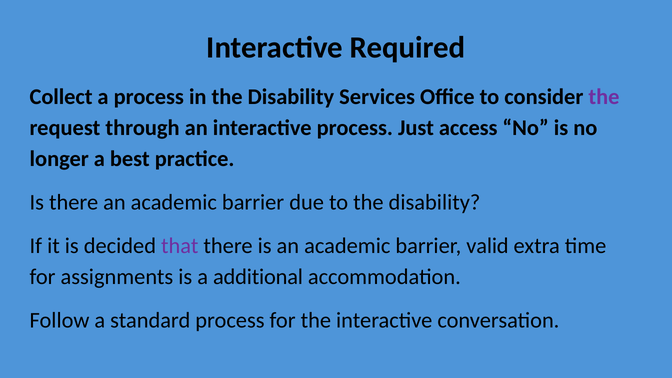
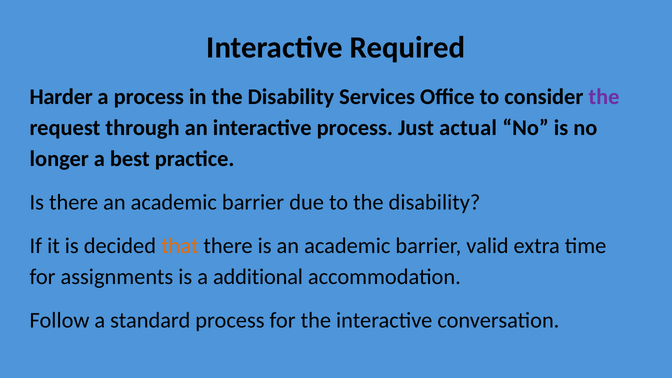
Collect: Collect -> Harder
access: access -> actual
that colour: purple -> orange
